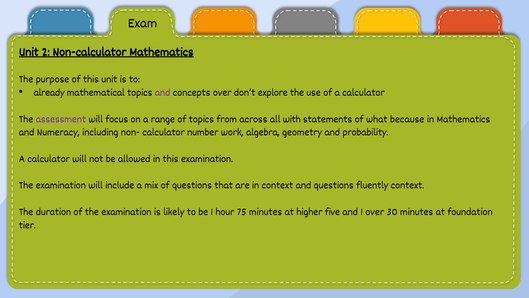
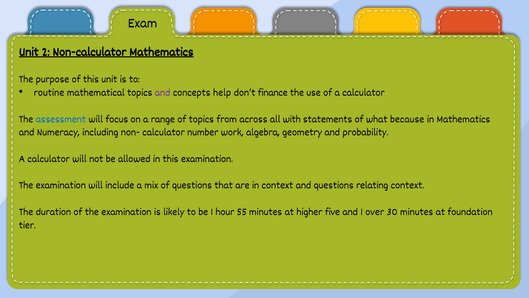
already: already -> routine
concepts over: over -> help
explore: explore -> finance
assessment colour: purple -> blue
fluently: fluently -> relating
75: 75 -> 55
